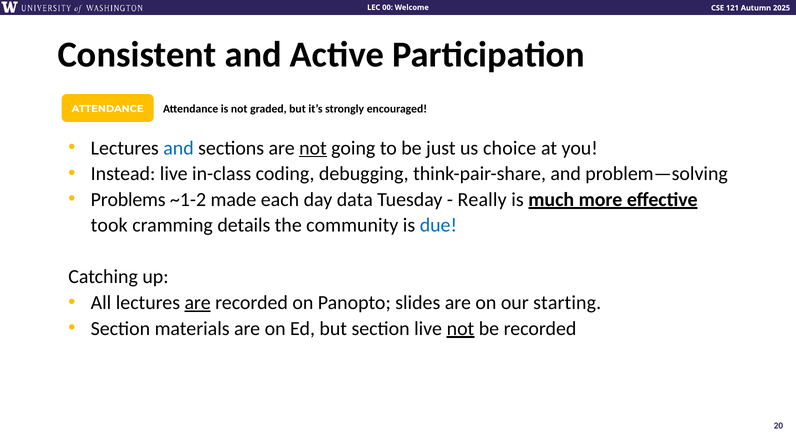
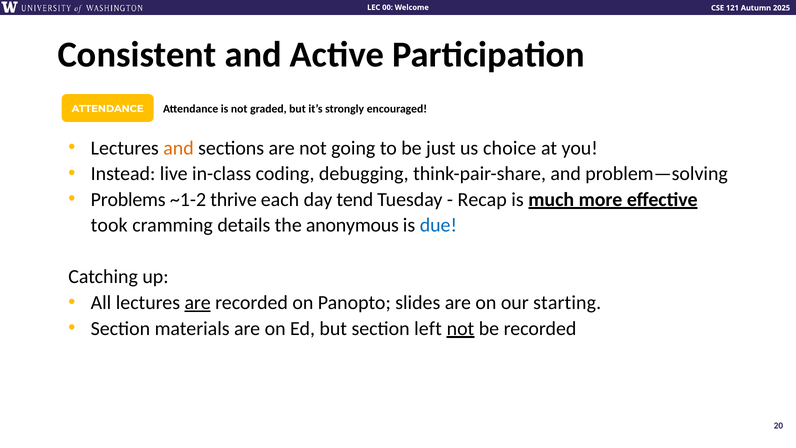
and at (179, 148) colour: blue -> orange
not at (313, 148) underline: present -> none
made: made -> thrive
data: data -> tend
Really: Really -> Recap
community: community -> anonymous
section live: live -> left
